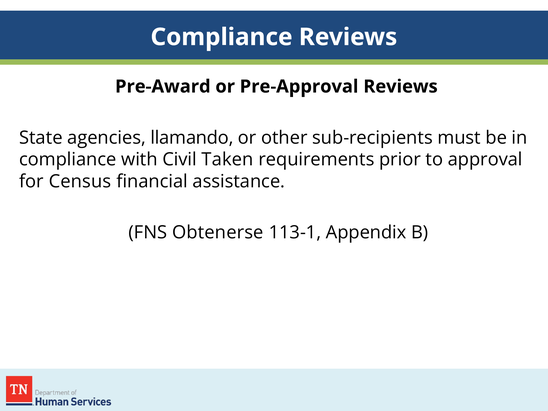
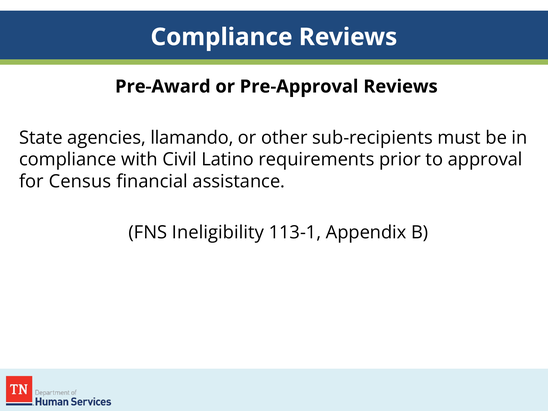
Taken: Taken -> Latino
Obtenerse: Obtenerse -> Ineligibility
